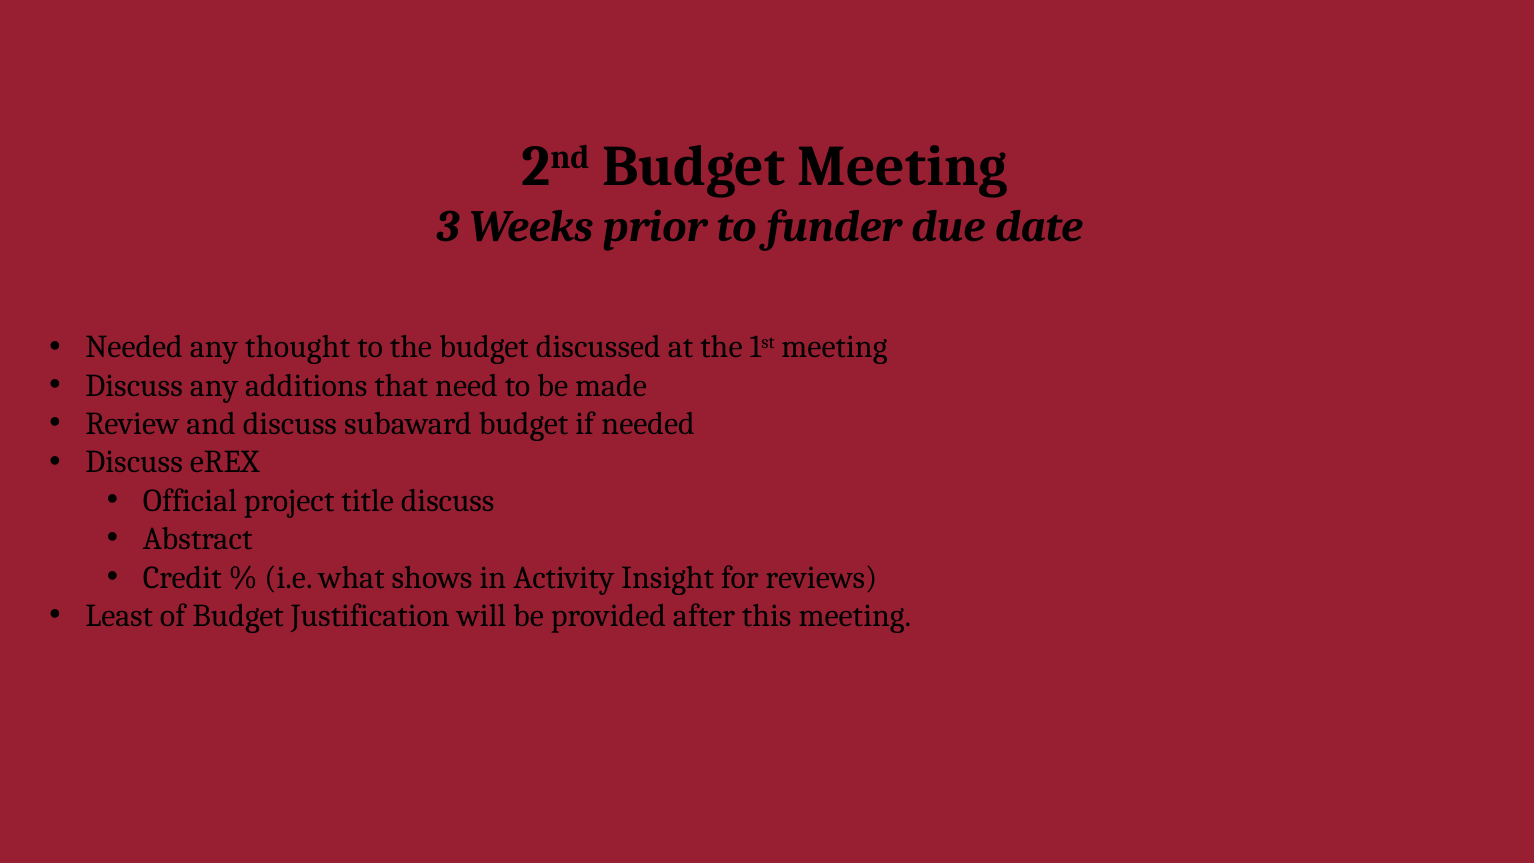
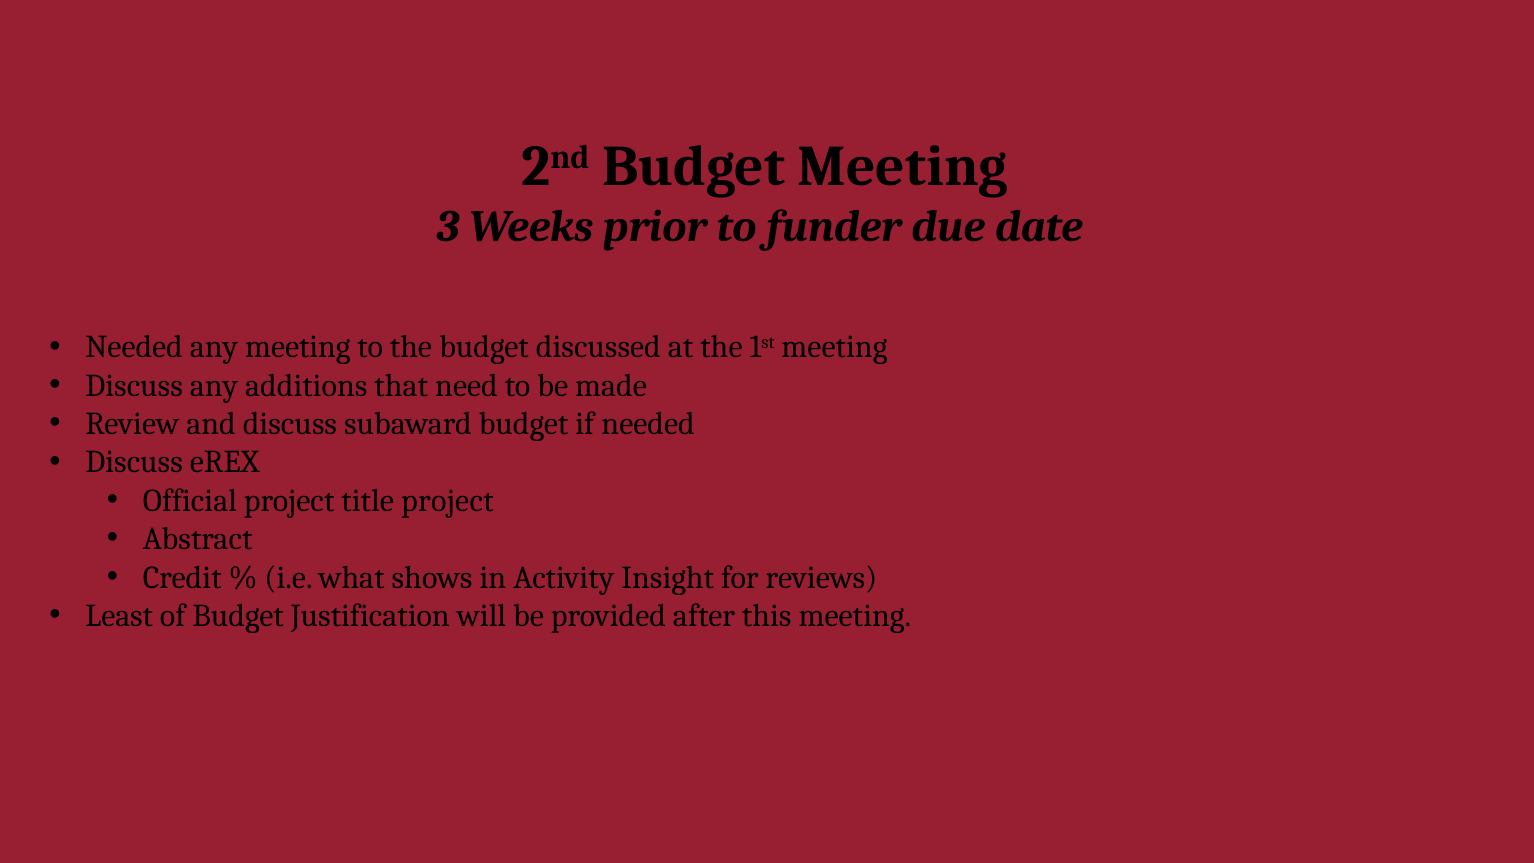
any thought: thought -> meeting
title discuss: discuss -> project
